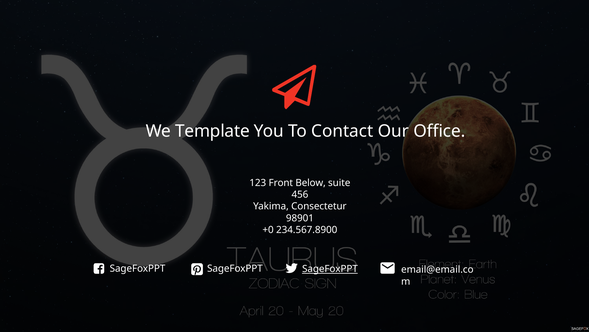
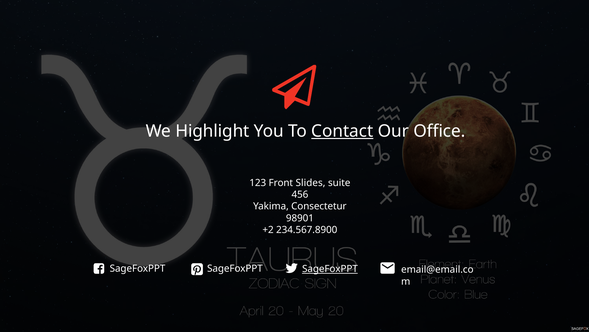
Template: Template -> Highlight
Contact underline: none -> present
Below: Below -> Slides
+0: +0 -> +2
